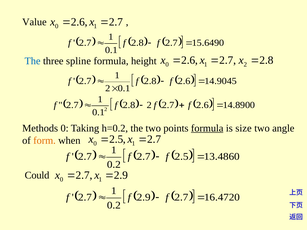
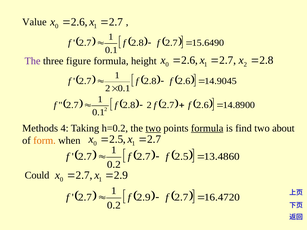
The at (33, 61) colour: blue -> purple
spline: spline -> figure
Methods 0: 0 -> 4
two at (153, 128) underline: none -> present
size: size -> find
angle: angle -> about
